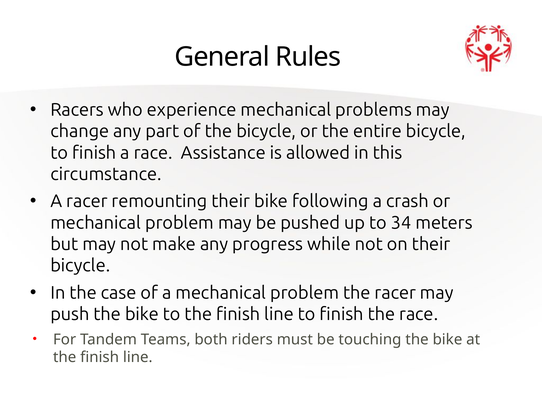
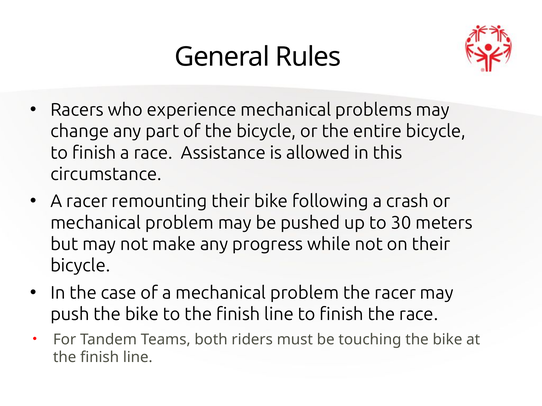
34: 34 -> 30
